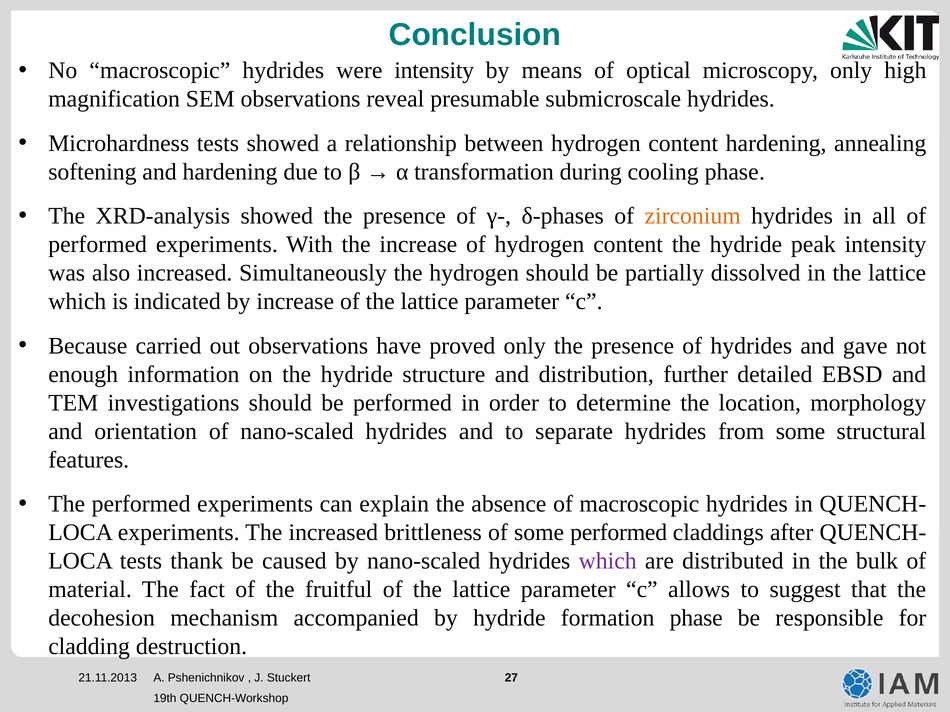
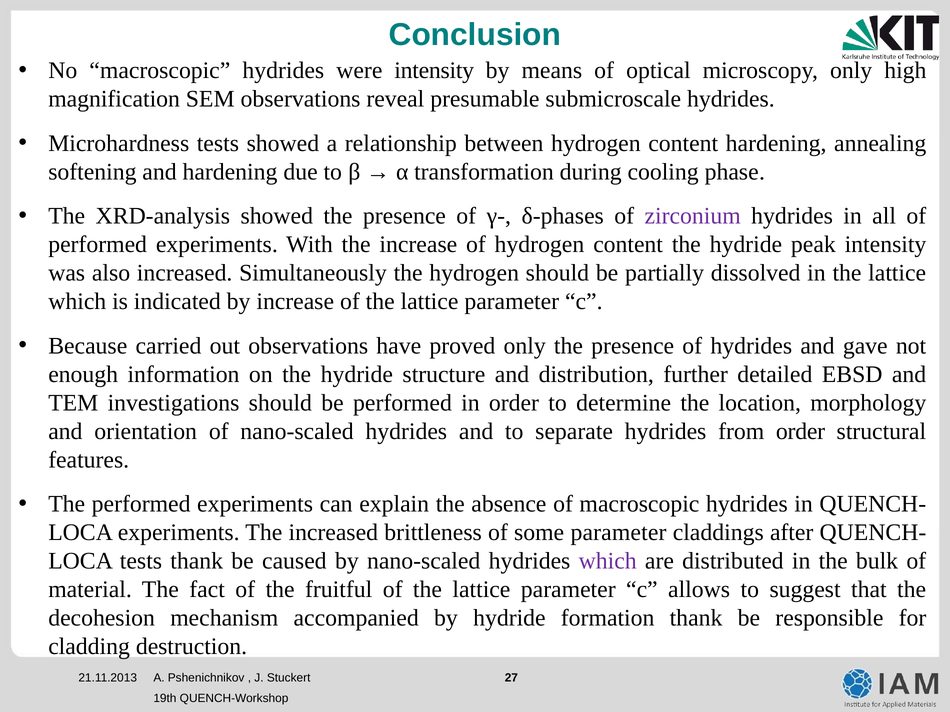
zirconium colour: orange -> purple
from some: some -> order
some performed: performed -> parameter
formation phase: phase -> thank
